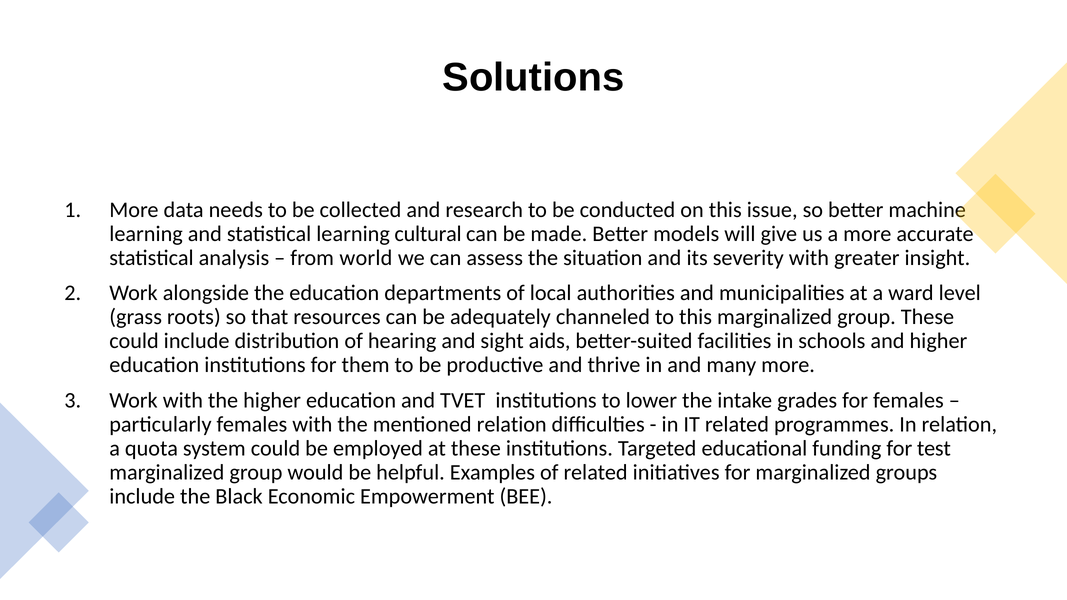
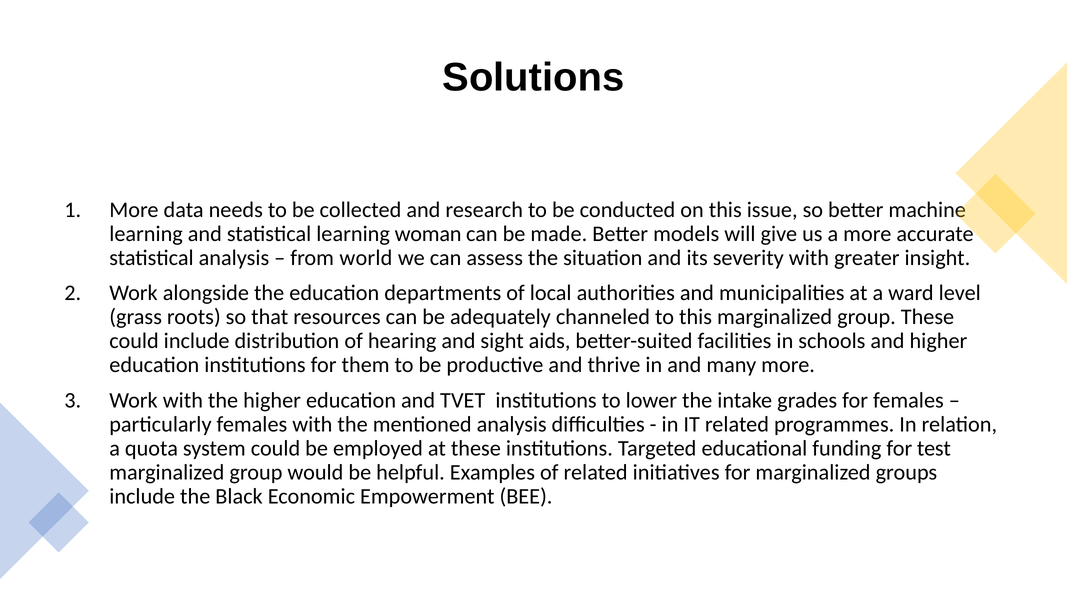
cultural: cultural -> woman
mentioned relation: relation -> analysis
